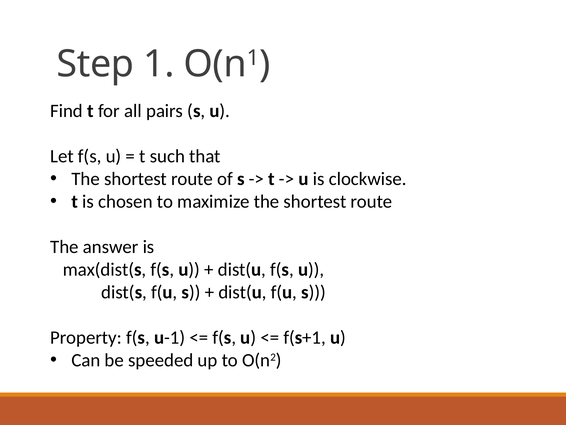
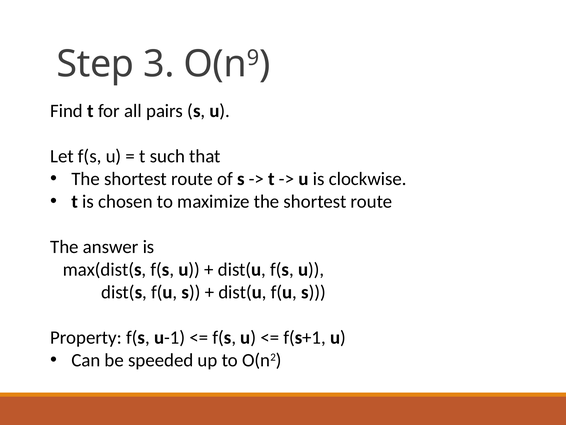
Step 1: 1 -> 3
1 at (253, 58): 1 -> 9
